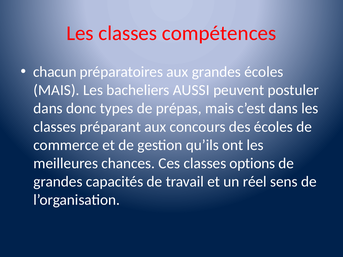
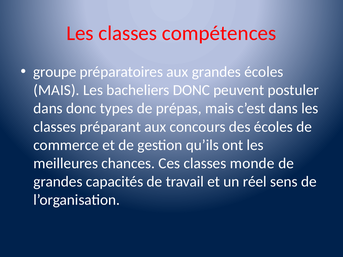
chacun: chacun -> groupe
bacheliers AUSSI: AUSSI -> DONC
options: options -> monde
